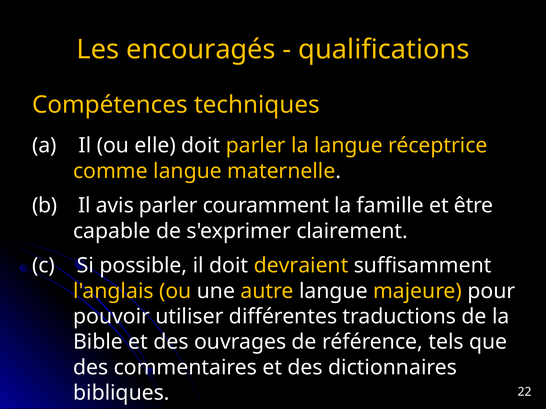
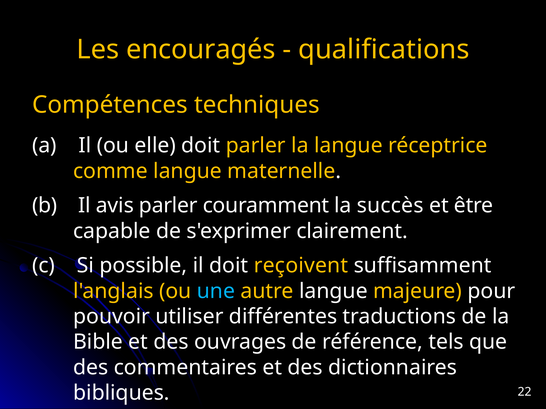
famille: famille -> succès
devraient: devraient -> reçoivent
une colour: white -> light blue
